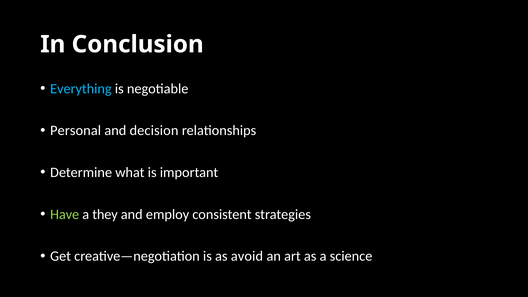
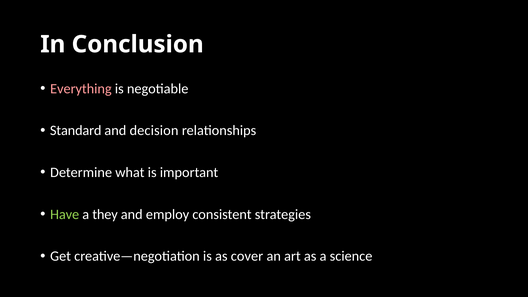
Everything colour: light blue -> pink
Personal: Personal -> Standard
avoid: avoid -> cover
